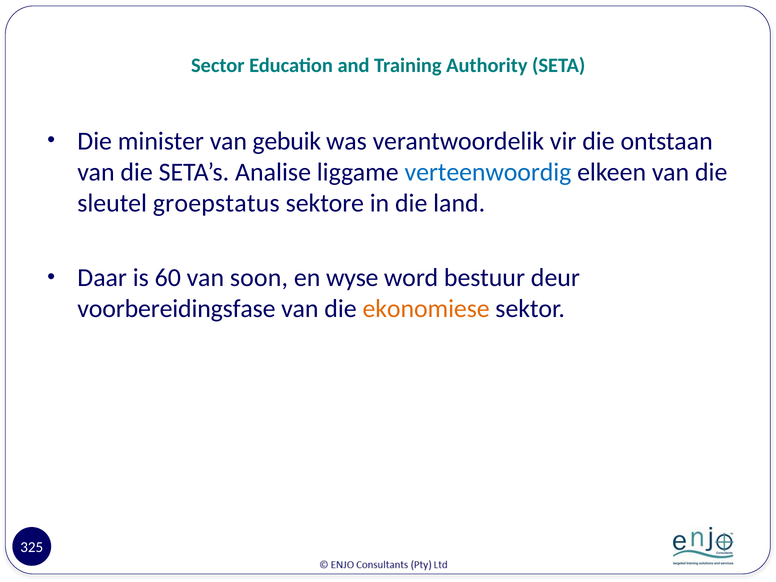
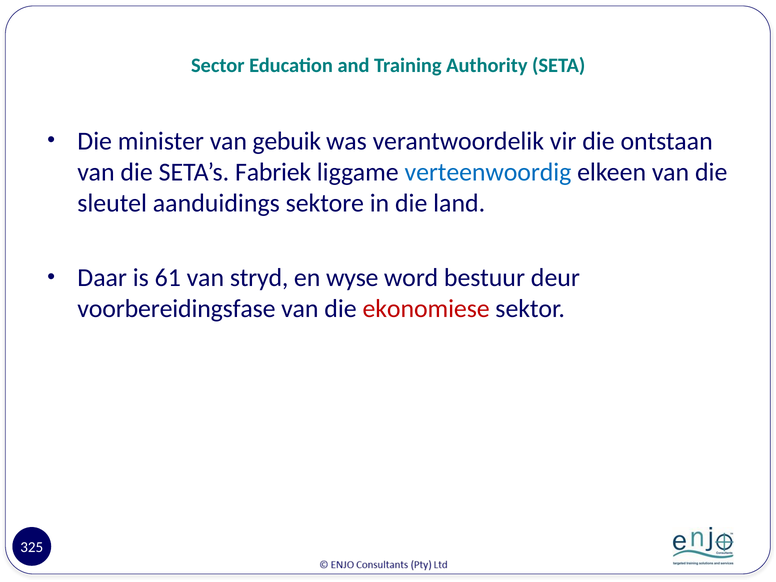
Analise: Analise -> Fabriek
groepstatus: groepstatus -> aanduidings
60: 60 -> 61
soon: soon -> stryd
ekonomiese colour: orange -> red
